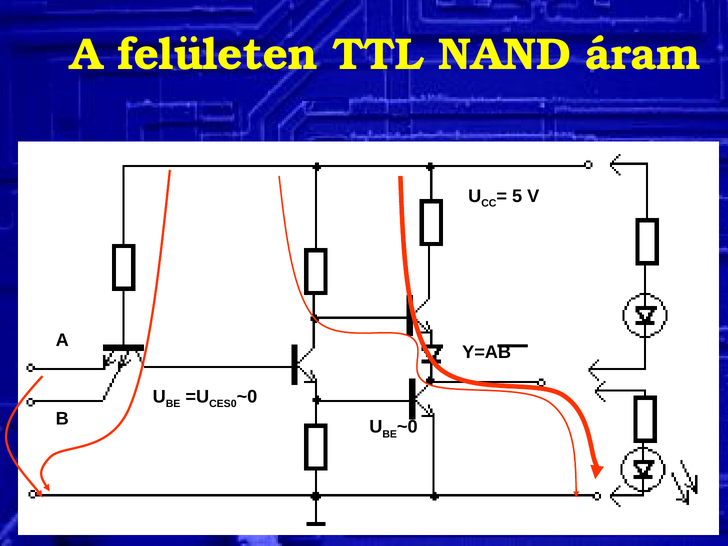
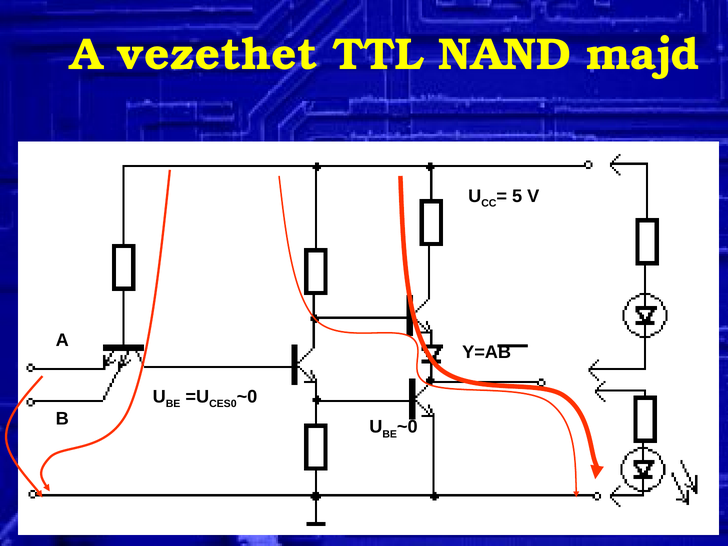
felületen: felületen -> vezethet
áram: áram -> majd
